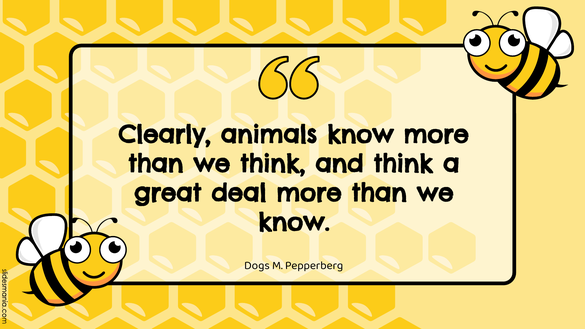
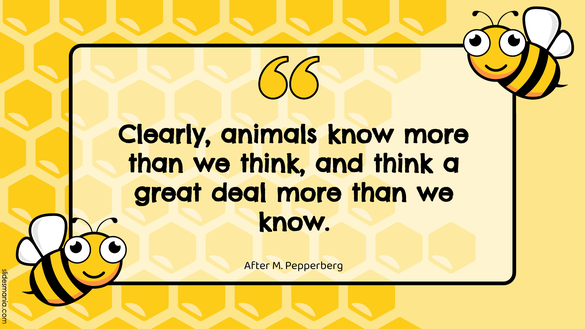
Dogs: Dogs -> After
